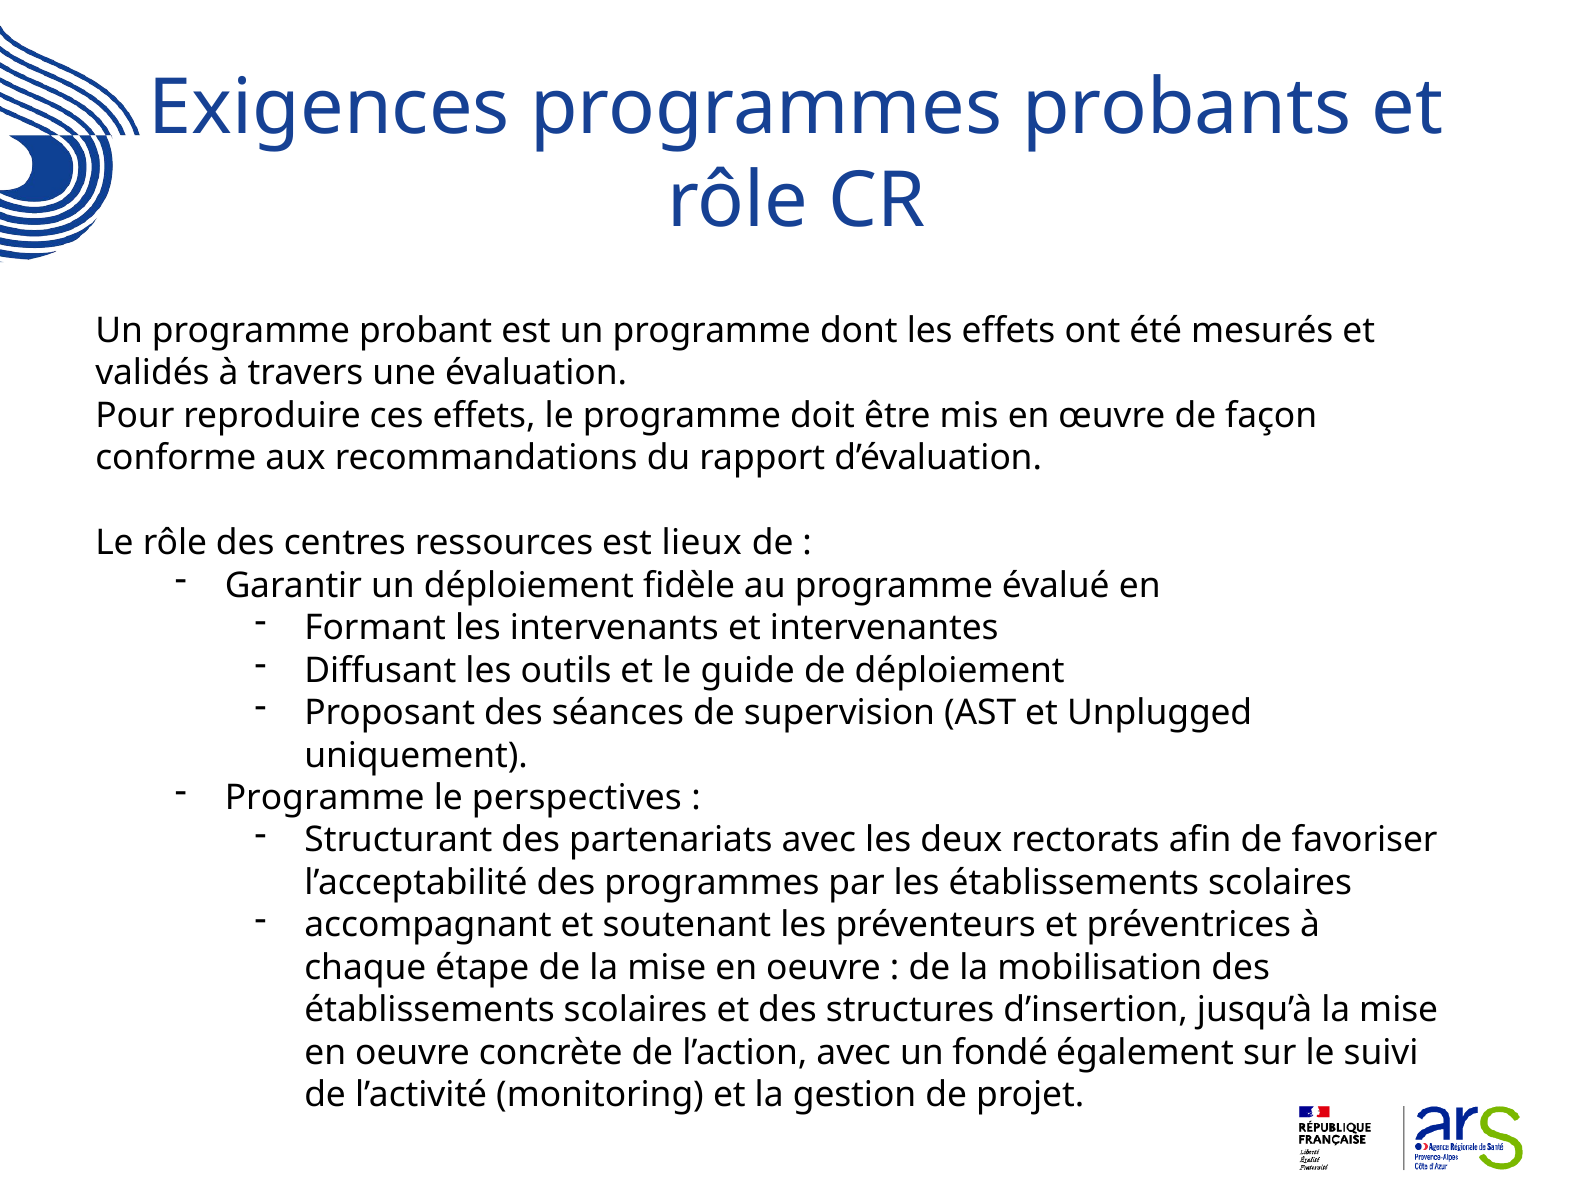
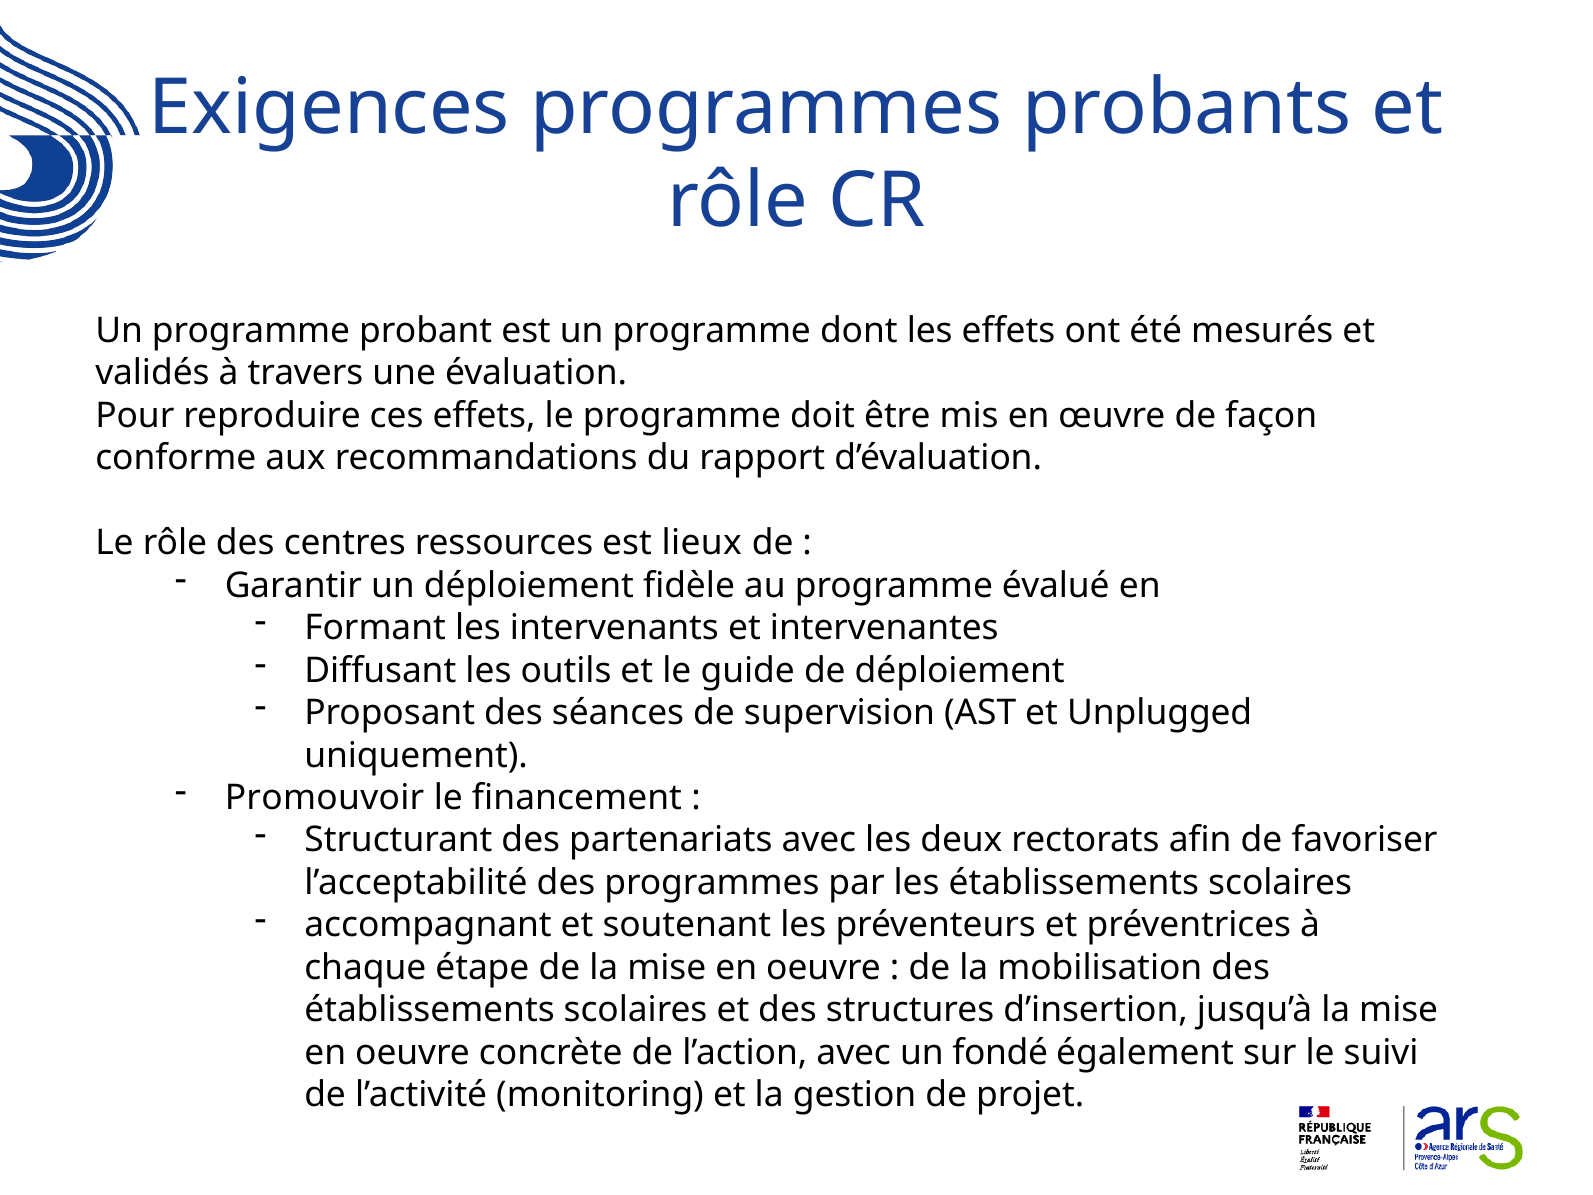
Programme at (325, 798): Programme -> Promouvoir
perspectives: perspectives -> financement
